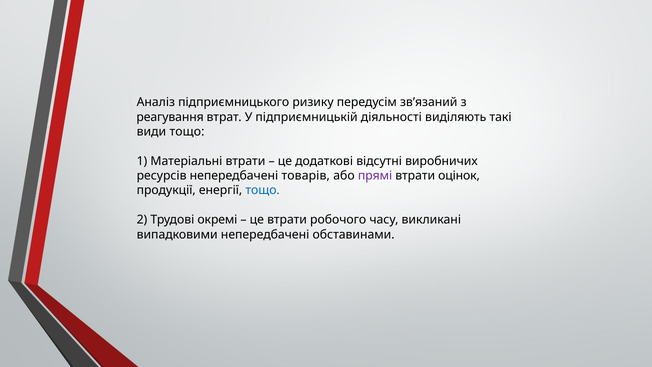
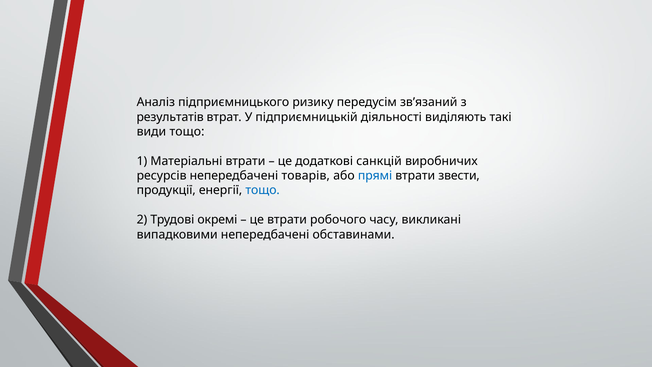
реагування: реагування -> результатів
відсутні: відсутні -> санкцій
прямі colour: purple -> blue
оцінок: оцінок -> звести
